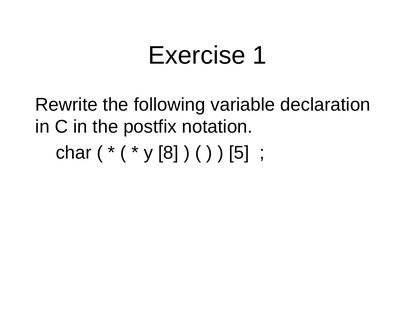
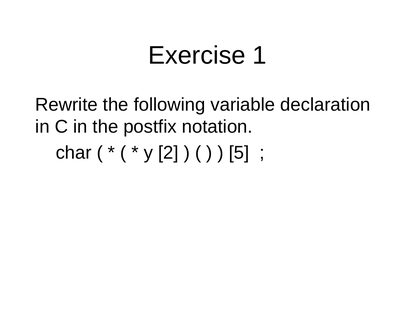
8: 8 -> 2
